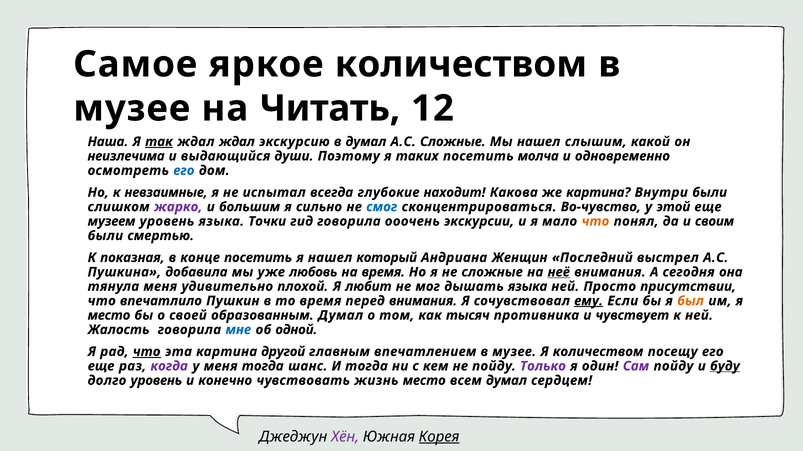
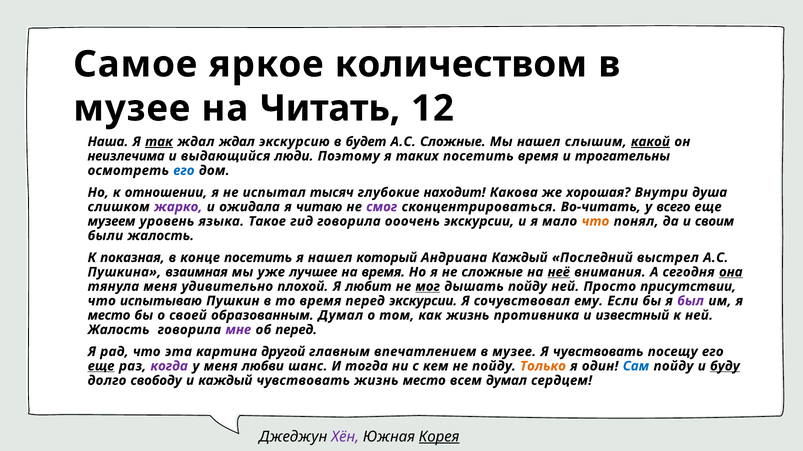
в думал: думал -> будет
какой underline: none -> present
души: души -> люди
посетить молча: молча -> время
одновременно: одновременно -> трогательны
невзаимные: невзаимные -> отношении
всегда: всегда -> тысяч
же картина: картина -> хорошая
Внутри были: были -> душа
большим: большим -> ожидала
сильно: сильно -> читаю
смог colour: blue -> purple
Во-чувство: Во-чувство -> Во-читать
этой: этой -> всего
Точки: Точки -> Такое
были смертью: смертью -> жалость
Андриана Женщин: Женщин -> Каждый
добавила: добавила -> взаимная
любовь: любовь -> лучшее
она underline: none -> present
мог underline: none -> present
дышать языка: языка -> пойду
впечатлило: впечатлило -> испытываю
перед внимания: внимания -> экскурсии
ему underline: present -> none
был colour: orange -> purple
как тысяч: тысяч -> жизнь
чувствует: чувствует -> известный
мне colour: blue -> purple
об одной: одной -> перед
что at (147, 352) underline: present -> none
Я количеством: количеством -> чувствовать
еще at (101, 367) underline: none -> present
меня тогда: тогда -> любви
Только colour: purple -> orange
Сам colour: purple -> blue
долго уровень: уровень -> свободу
и конечно: конечно -> каждый
